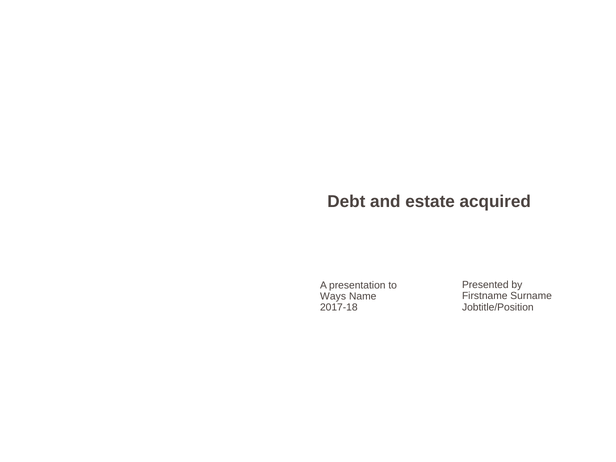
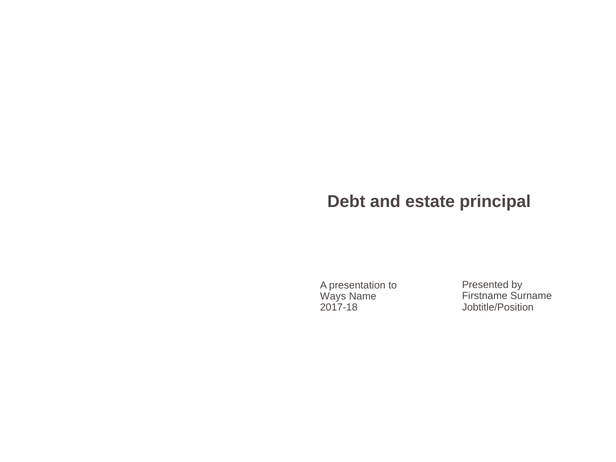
acquired: acquired -> principal
